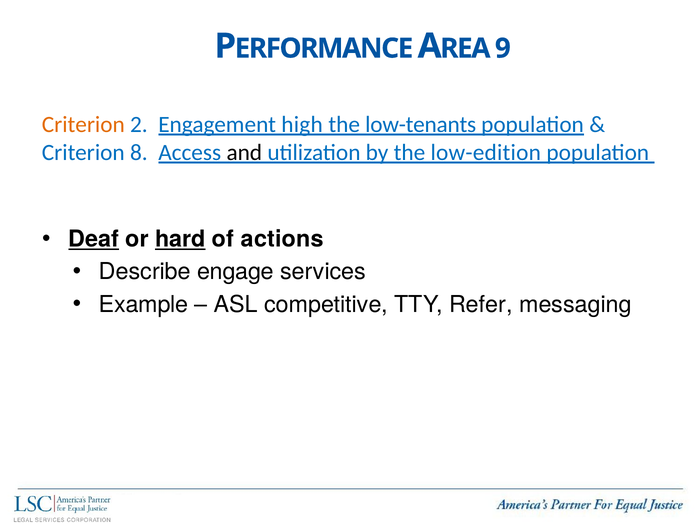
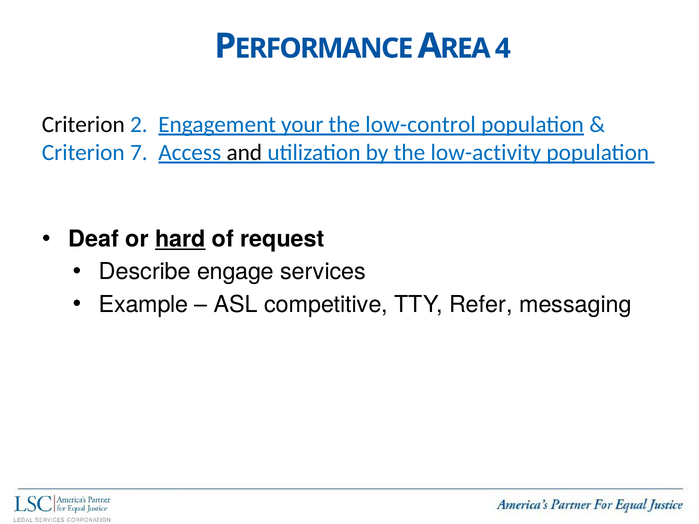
9: 9 -> 4
Criterion at (83, 125) colour: orange -> black
high: high -> your
low-tenants: low-tenants -> low-control
8: 8 -> 7
low-edition: low-edition -> low-activity
Deaf underline: present -> none
actions: actions -> request
